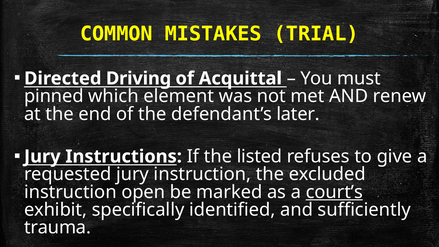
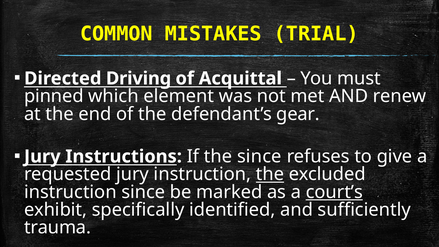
later: later -> gear
the listed: listed -> since
the at (270, 174) underline: none -> present
instruction open: open -> since
